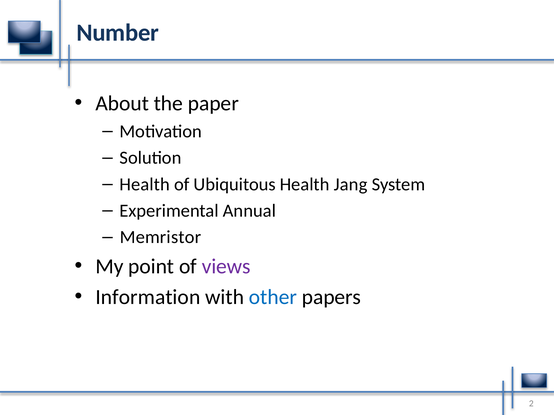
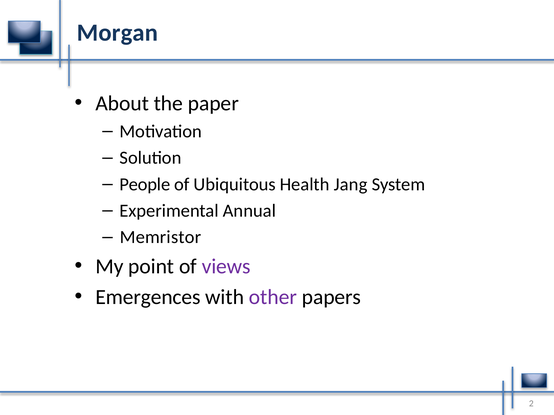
Number: Number -> Morgan
Health at (145, 184): Health -> People
Information: Information -> Emergences
other colour: blue -> purple
